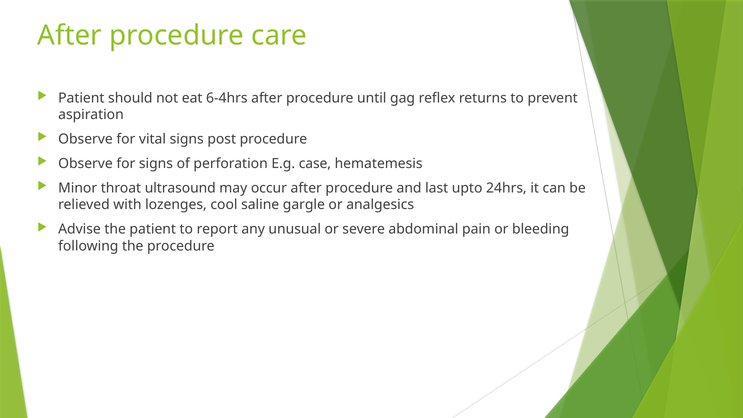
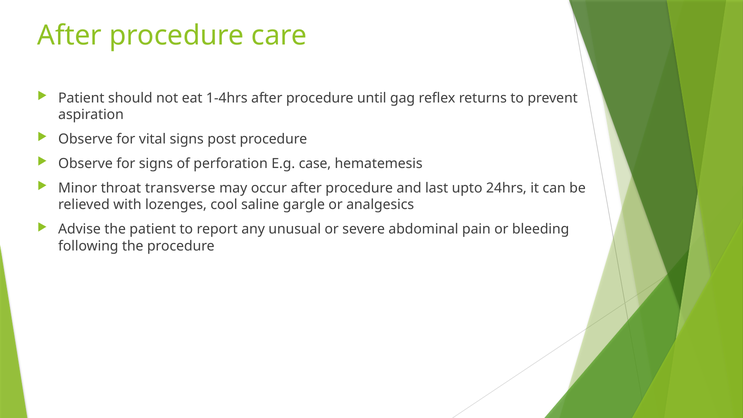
6-4hrs: 6-4hrs -> 1-4hrs
ultrasound: ultrasound -> transverse
